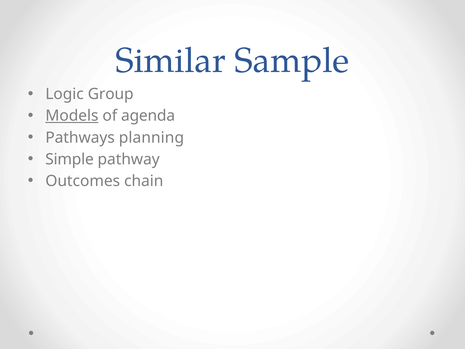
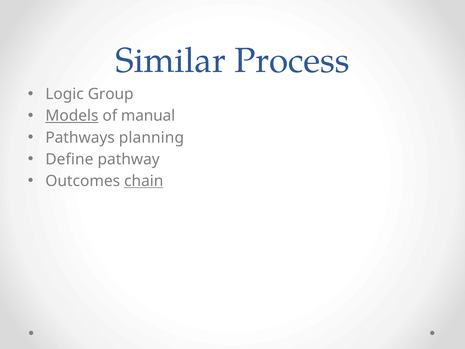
Sample: Sample -> Process
agenda: agenda -> manual
Simple: Simple -> Define
chain underline: none -> present
